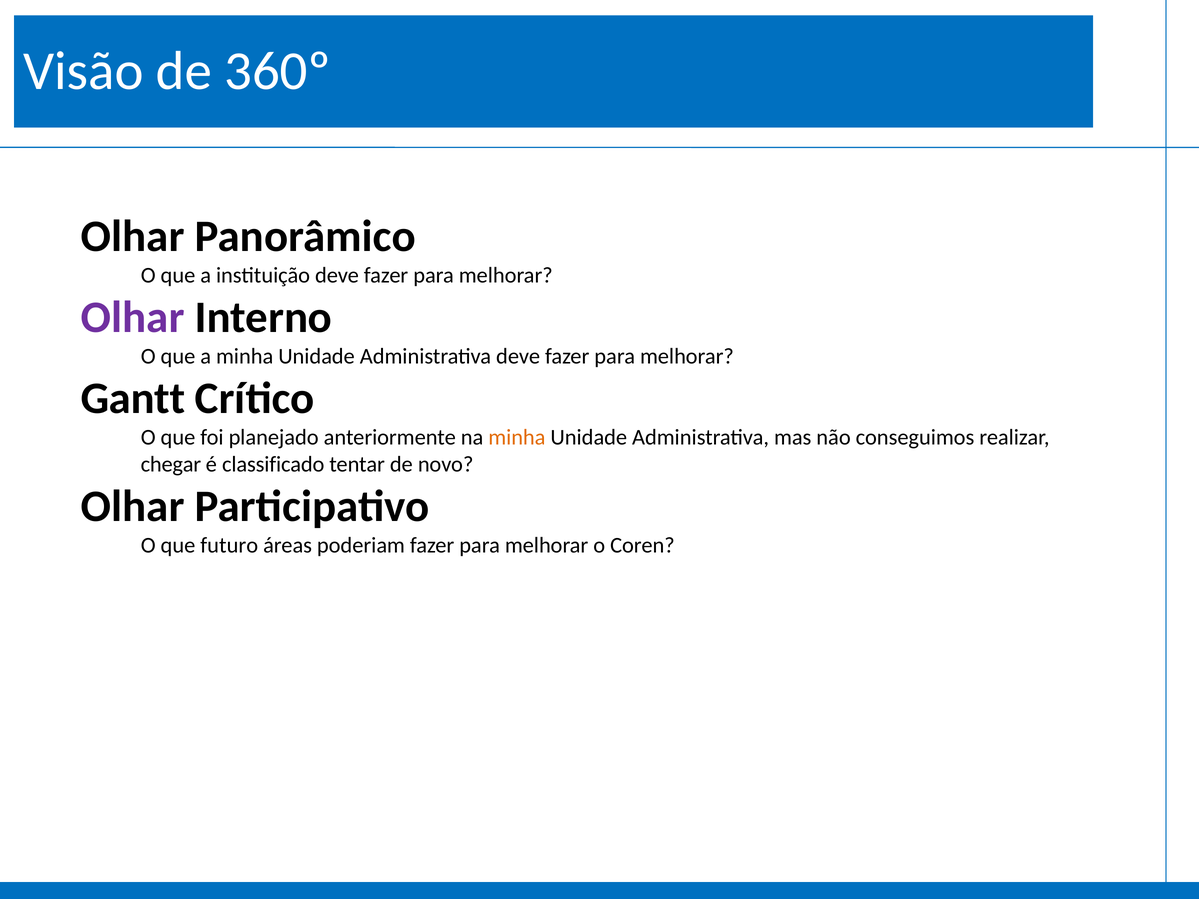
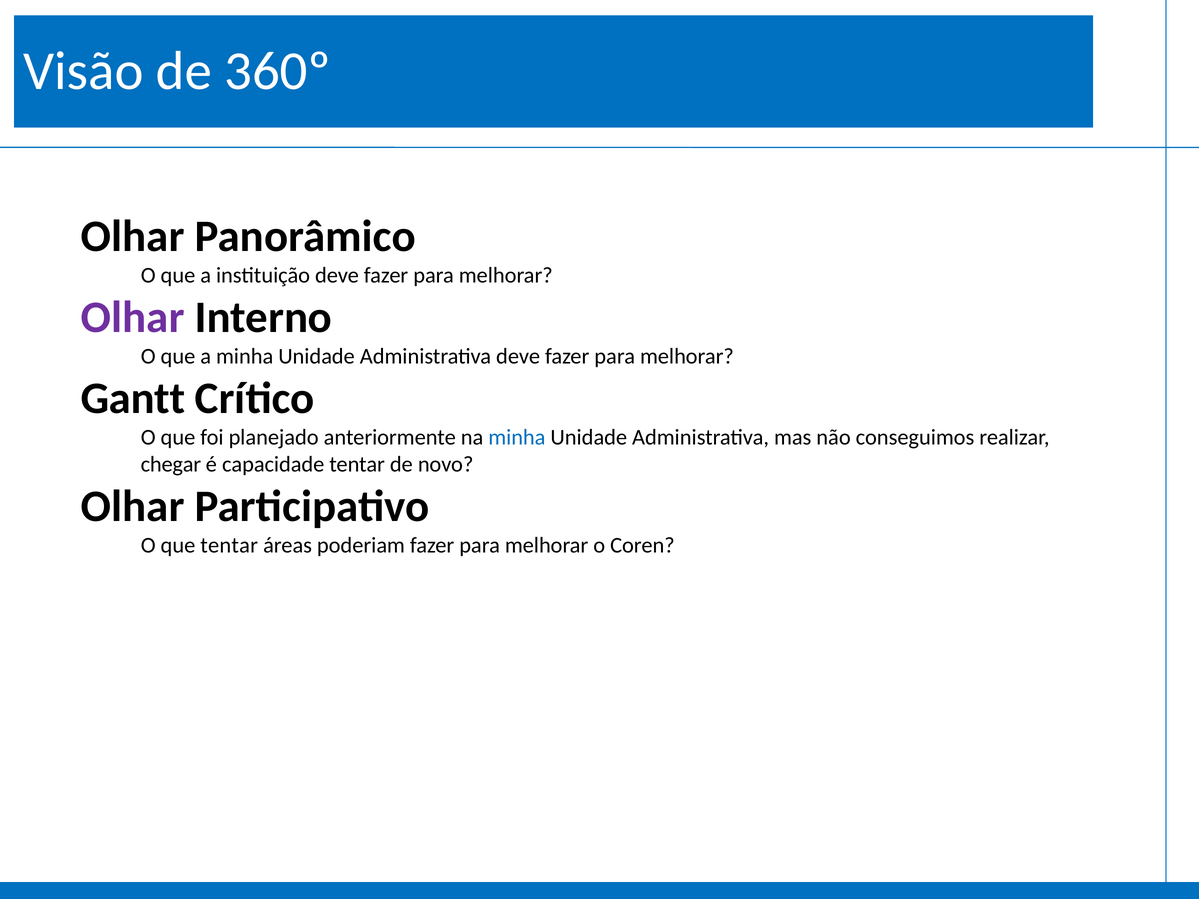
minha at (517, 437) colour: orange -> blue
classificado: classificado -> capacidade
que futuro: futuro -> tentar
